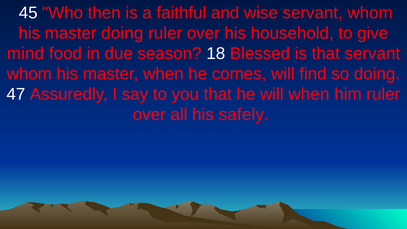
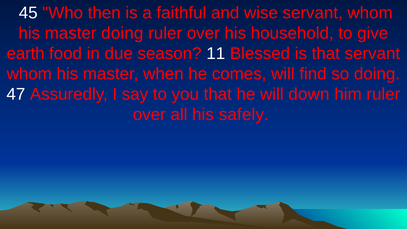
mind: mind -> earth
18: 18 -> 11
will when: when -> down
